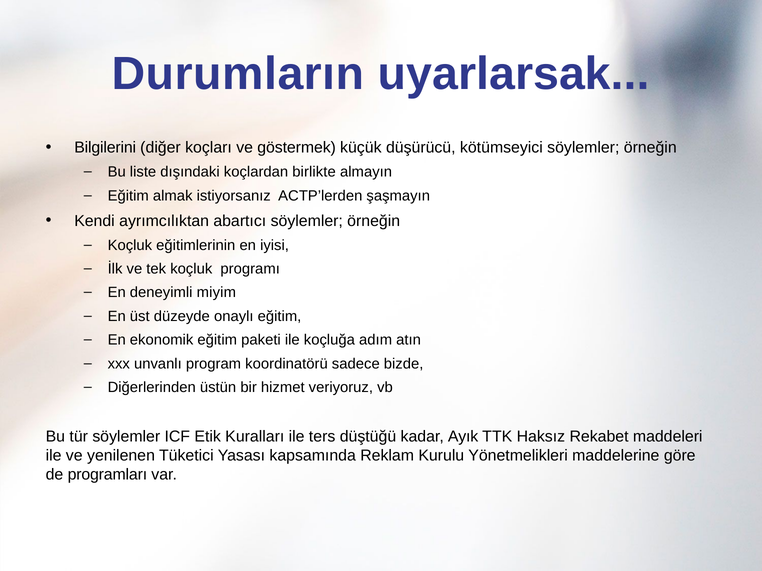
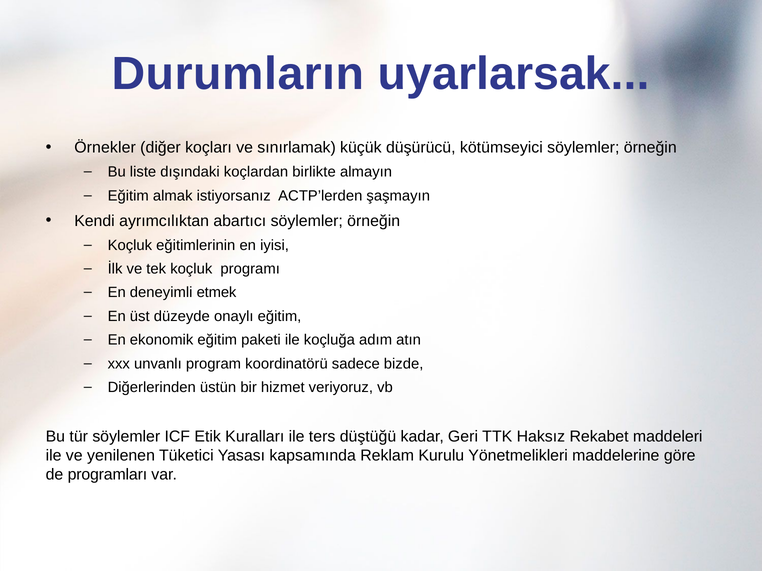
Bilgilerini: Bilgilerini -> Örnekler
göstermek: göstermek -> sınırlamak
miyim: miyim -> etmek
Ayık: Ayık -> Geri
